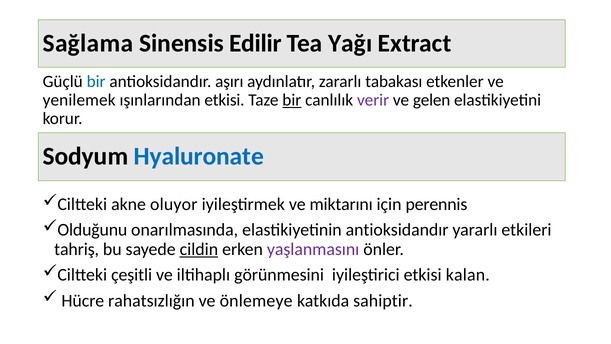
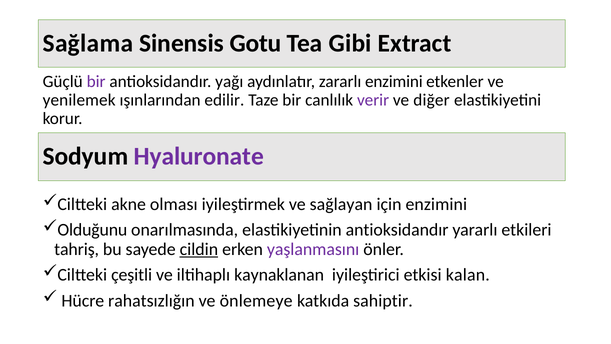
Edilir: Edilir -> Gotu
Yağı: Yağı -> Gibi
bir at (96, 81) colour: blue -> purple
aşırı: aşırı -> yağı
zararlı tabakası: tabakası -> enzimini
ışınlarından etkisi: etkisi -> edilir
bir at (292, 100) underline: present -> none
gelen: gelen -> diğer
Hyaluronate colour: blue -> purple
oluyor: oluyor -> olması
miktarını: miktarını -> sağlayan
için perennis: perennis -> enzimini
görünmesini: görünmesini -> kaynaklanan
